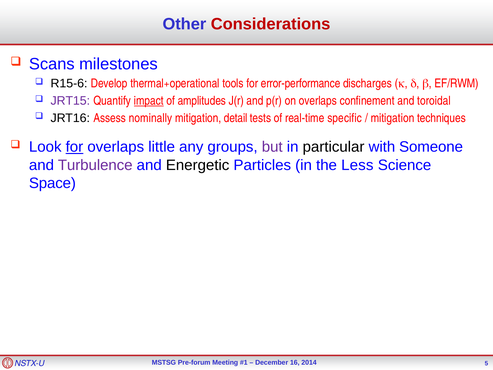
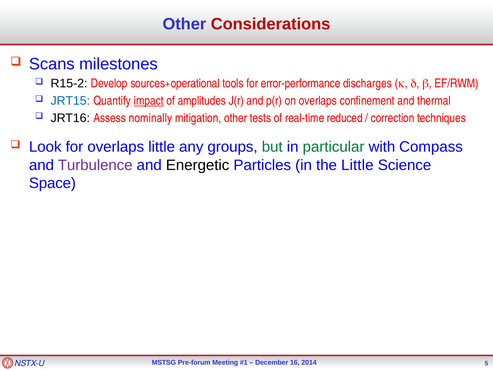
R15-6: R15-6 -> R15-2
thermal+operational: thermal+operational -> sources+operational
JRT15 colour: purple -> blue
toroidal: toroidal -> thermal
mitigation detail: detail -> other
specific: specific -> reduced
mitigation at (393, 118): mitigation -> correction
for at (74, 147) underline: present -> none
but colour: purple -> green
particular colour: black -> green
Someone: Someone -> Compass
the Less: Less -> Little
